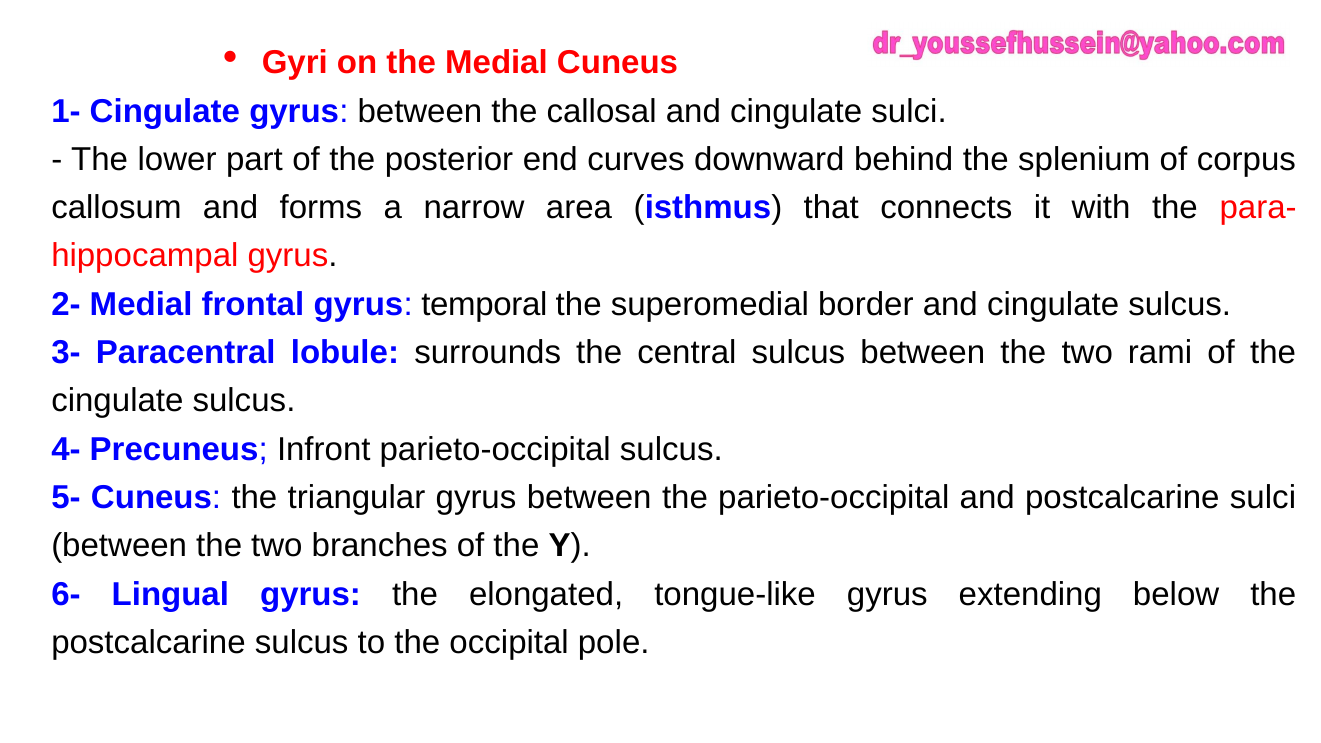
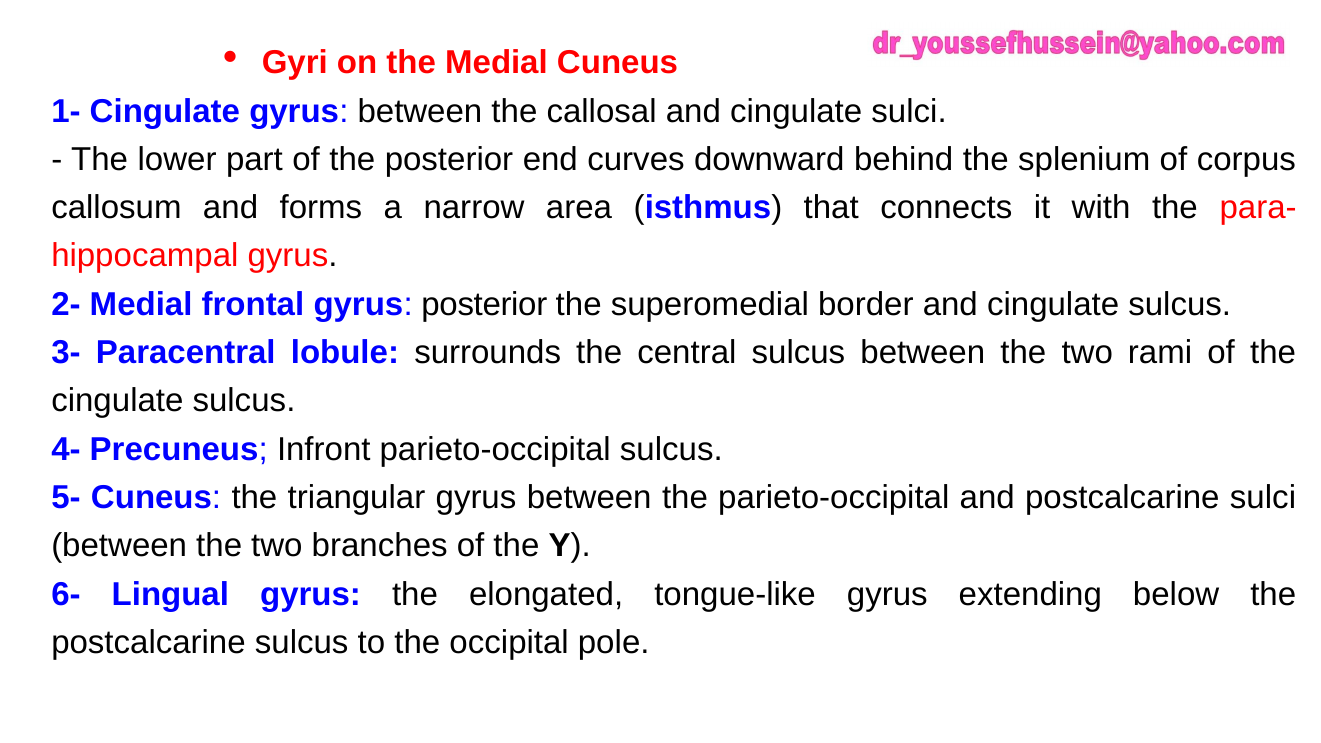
gyrus temporal: temporal -> posterior
